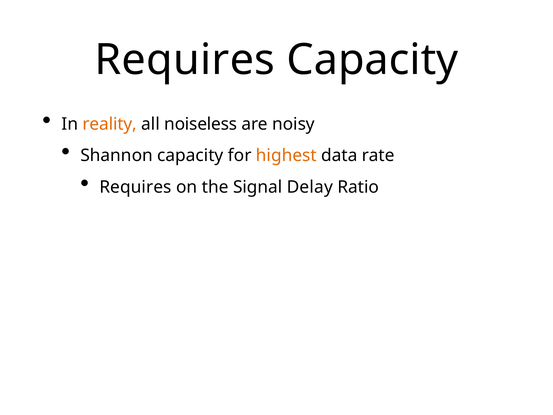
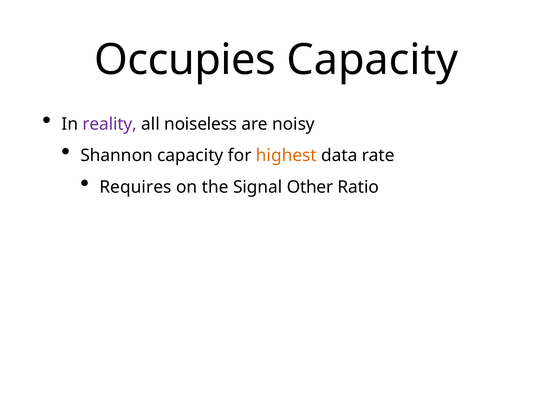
Requires at (185, 60): Requires -> Occupies
reality colour: orange -> purple
Delay: Delay -> Other
